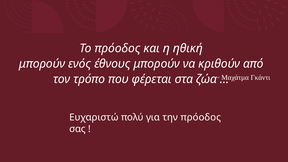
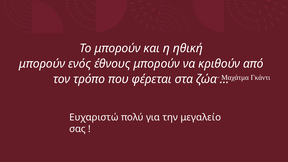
Το πρόοδος: πρόοδος -> μπορούν
την πρόοδος: πρόοδος -> μεγαλείο
